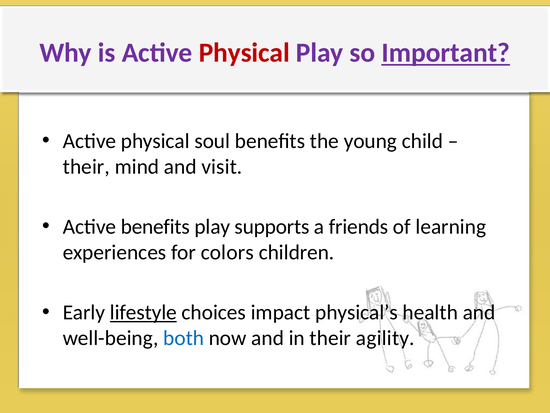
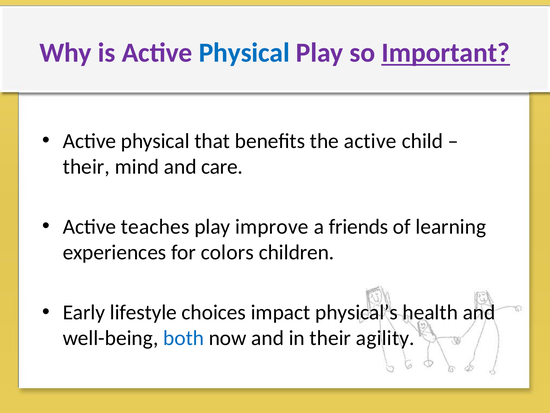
Physical at (244, 53) colour: red -> blue
soul: soul -> that
the young: young -> active
visit: visit -> care
Active benefits: benefits -> teaches
supports: supports -> improve
lifestyle underline: present -> none
